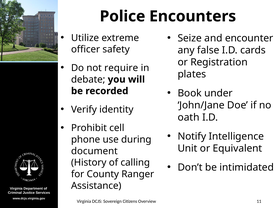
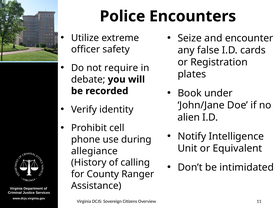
oath: oath -> alien
document: document -> allegiance
